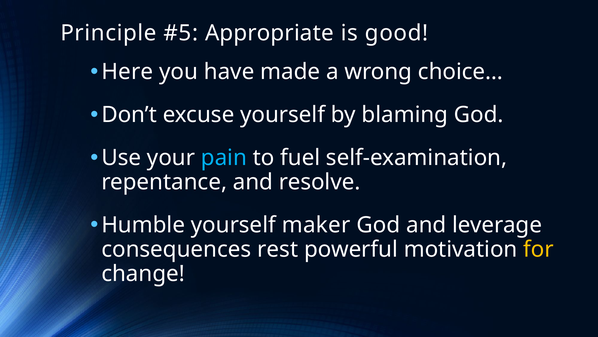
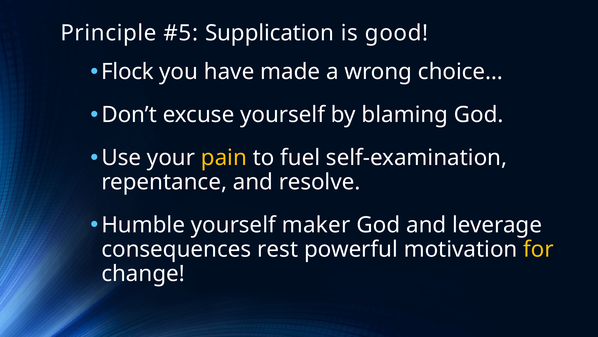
Appropriate: Appropriate -> Supplication
Here: Here -> Flock
pain colour: light blue -> yellow
